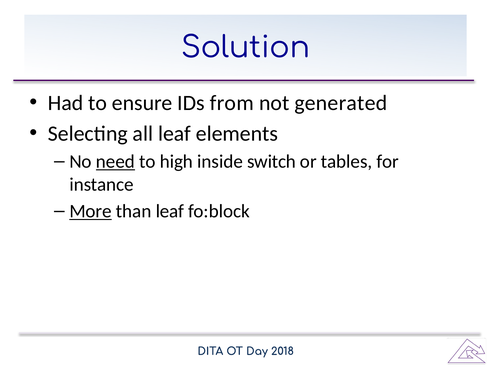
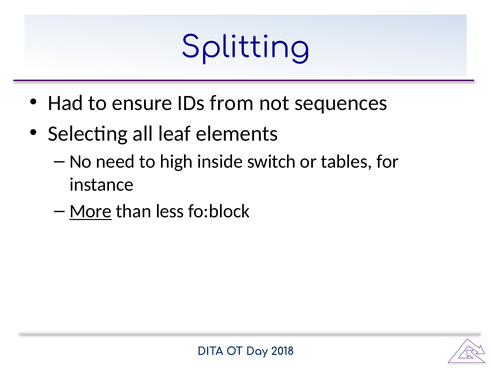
Solution: Solution -> Splitting
generated: generated -> sequences
need underline: present -> none
than leaf: leaf -> less
